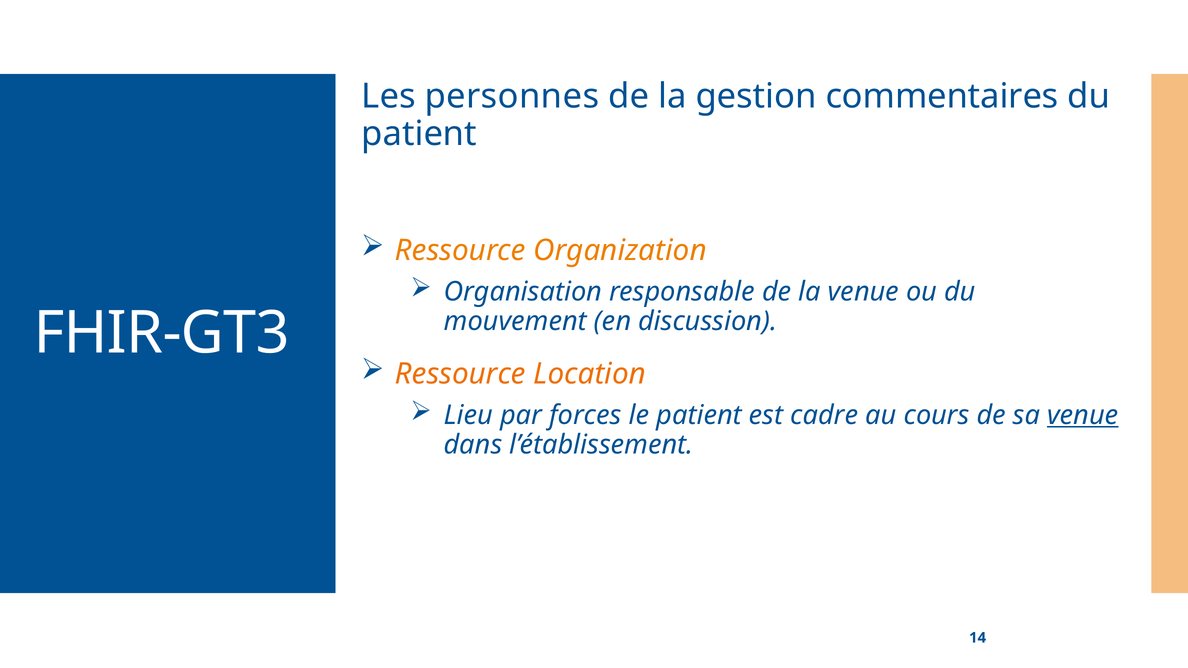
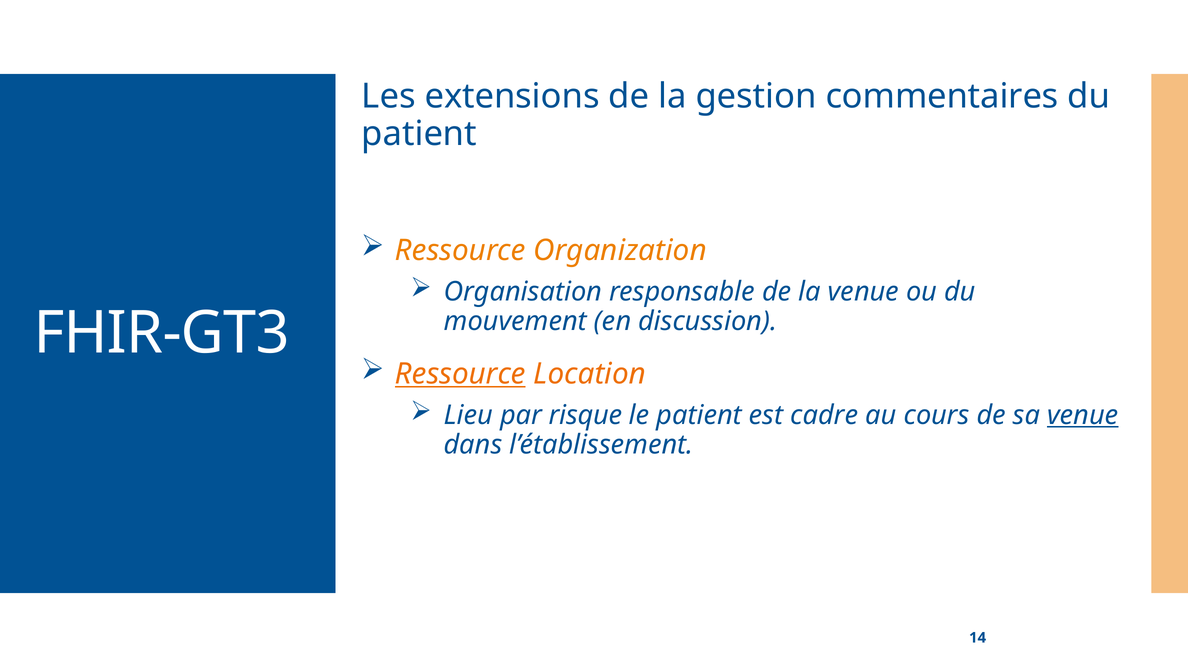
personnes: personnes -> extensions
Ressource at (460, 374) underline: none -> present
forces: forces -> risque
